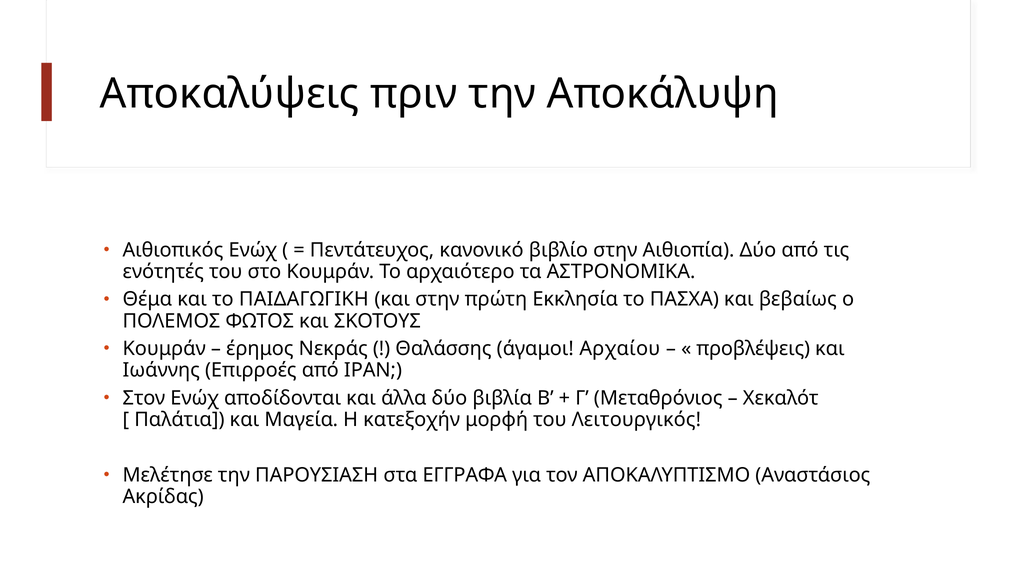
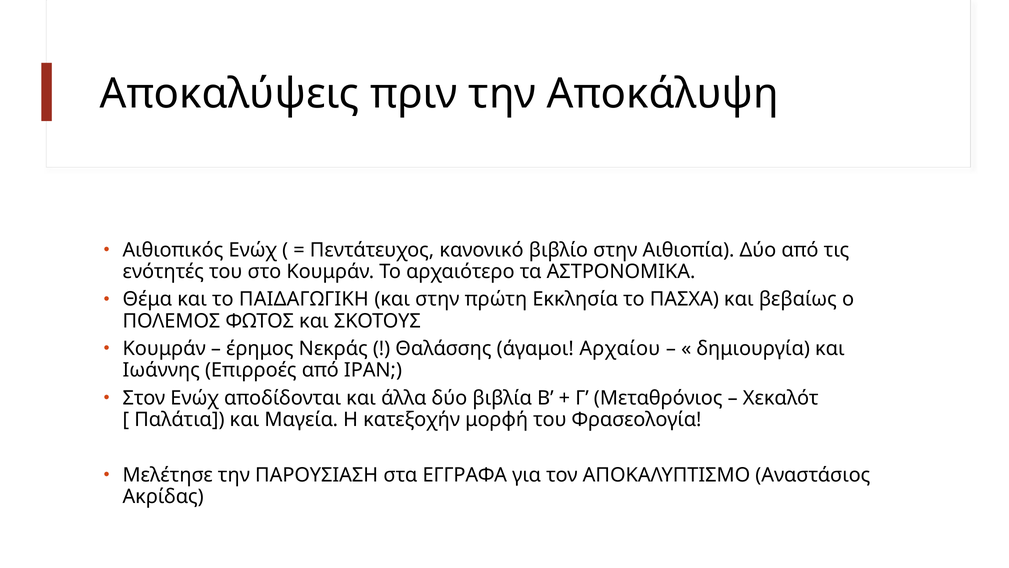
προβλέψεις: προβλέψεις -> δημιουργία
Λειτουργικός: Λειτουργικός -> Φρασεολογία
